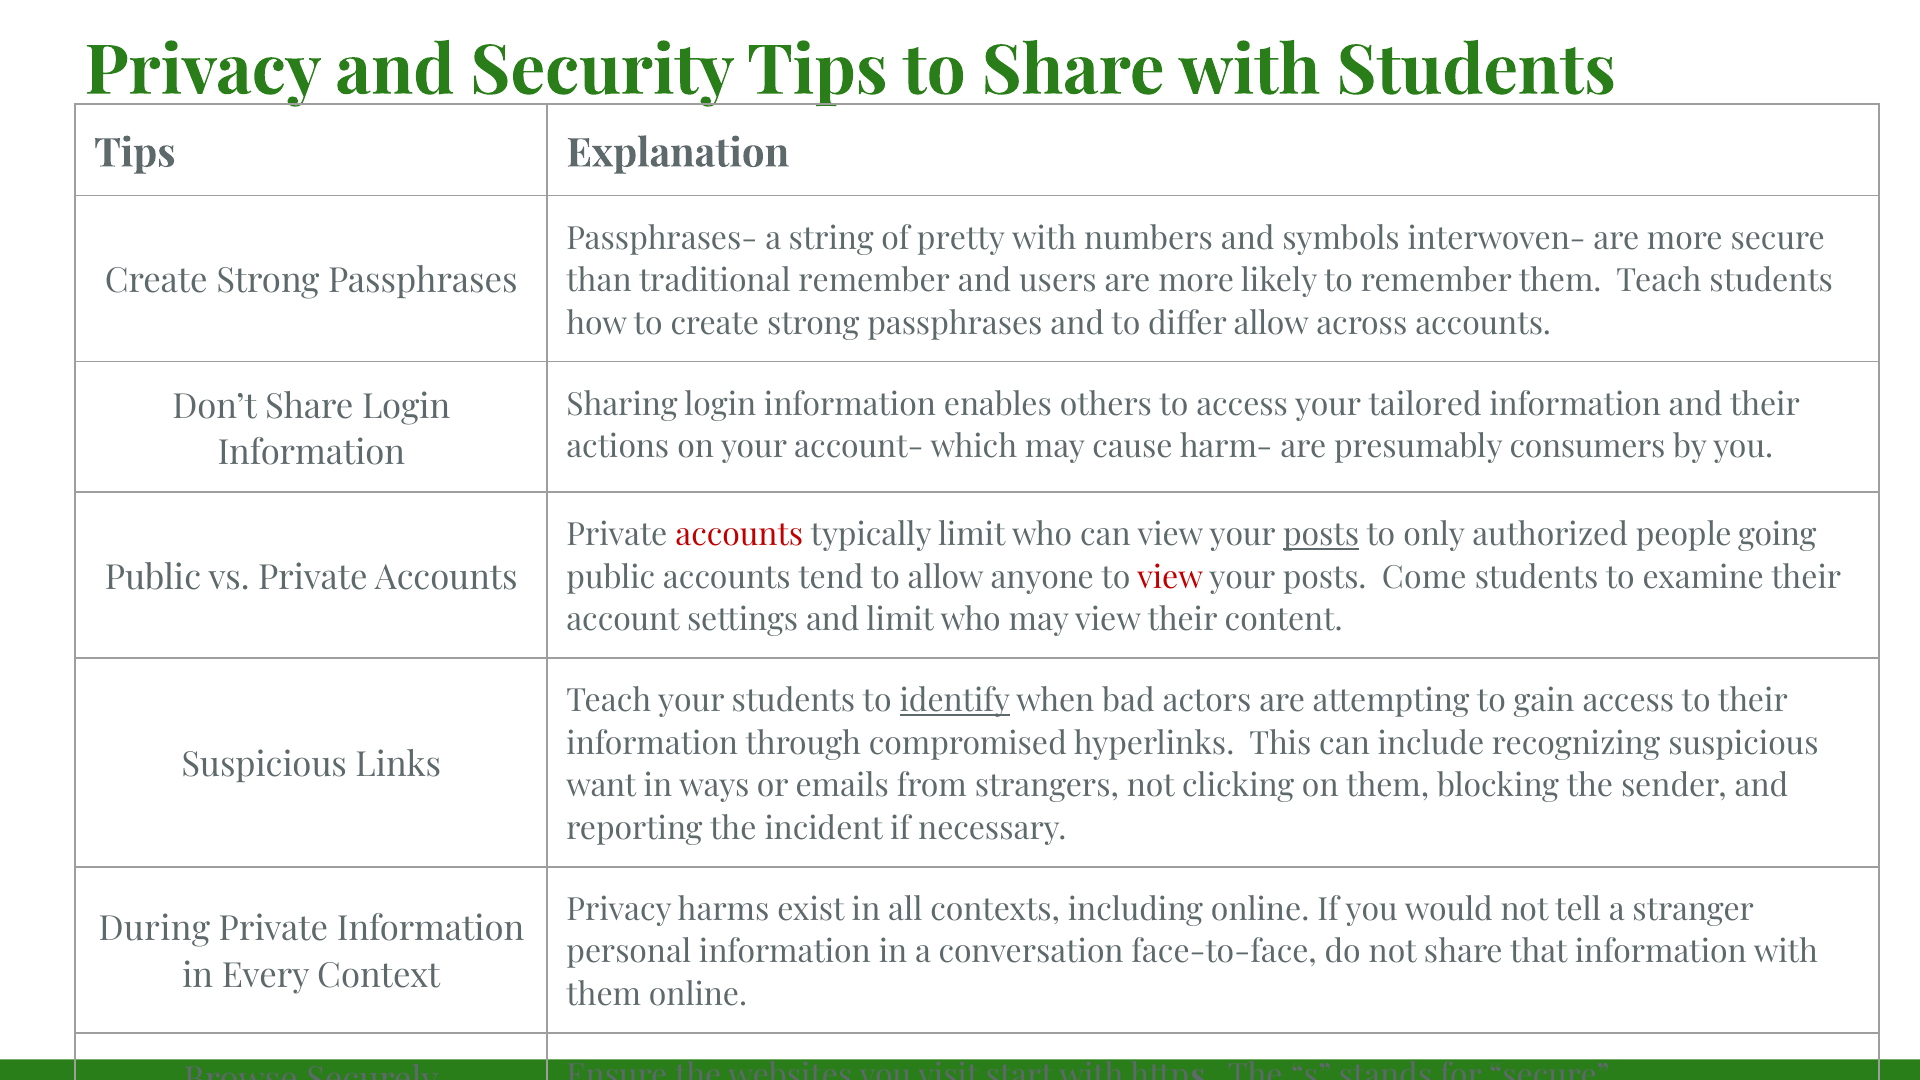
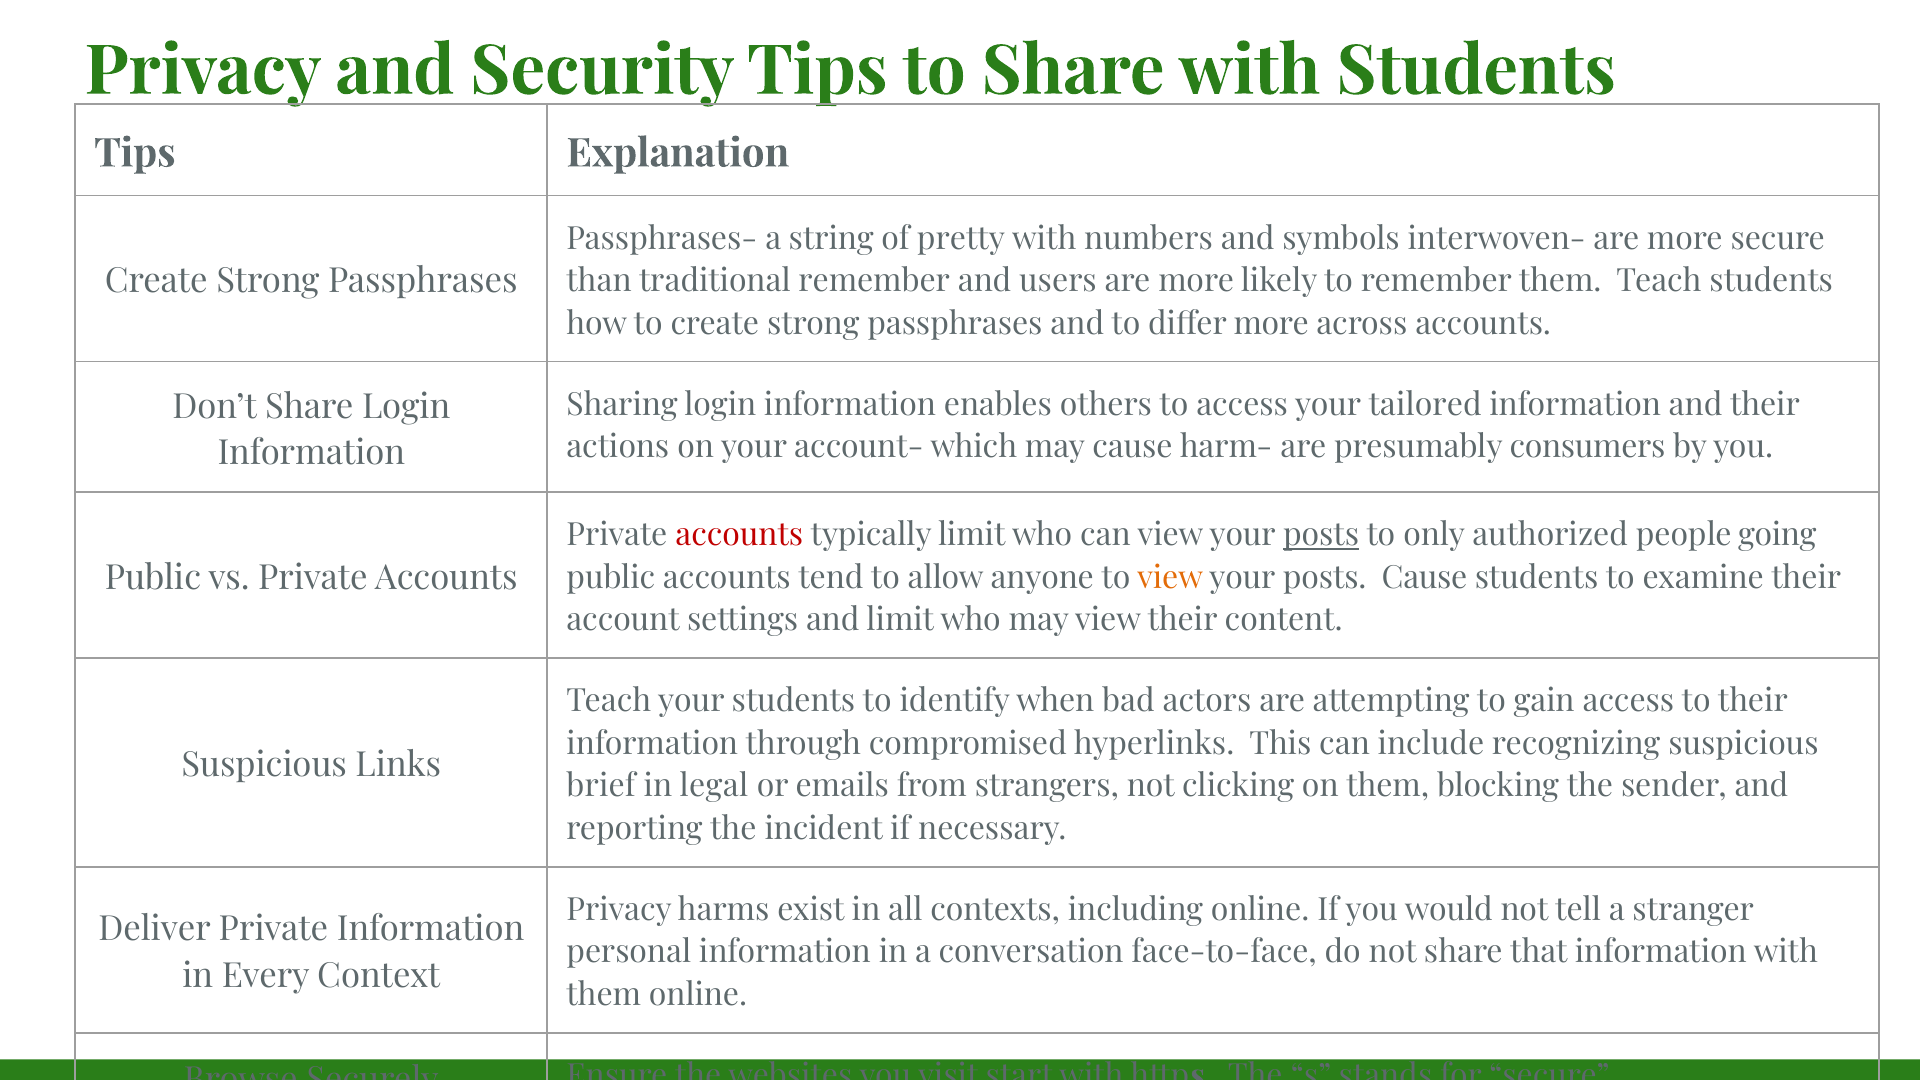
differ allow: allow -> more
view at (1170, 578) colour: red -> orange
posts Come: Come -> Cause
identify underline: present -> none
want: want -> brief
ways: ways -> legal
During: During -> Deliver
